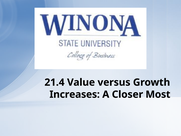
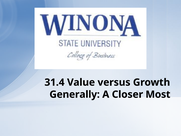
21.4: 21.4 -> 31.4
Increases: Increases -> Generally
